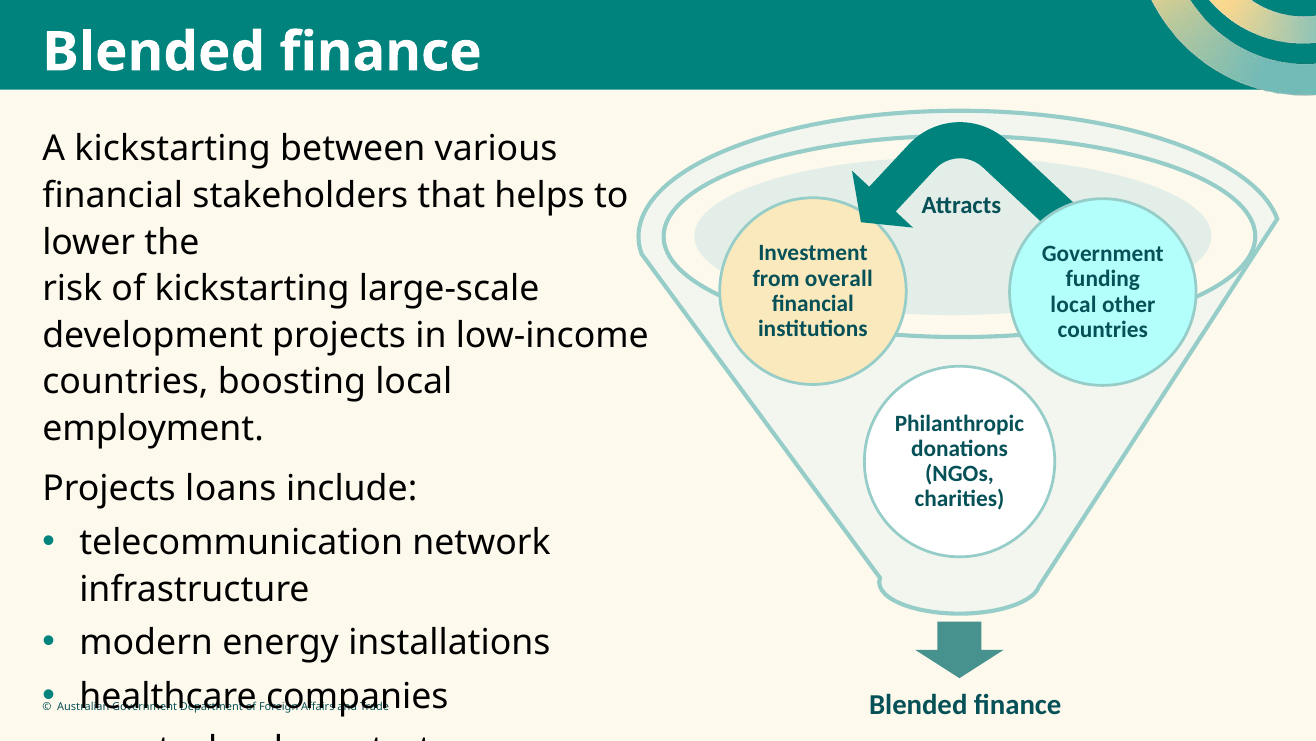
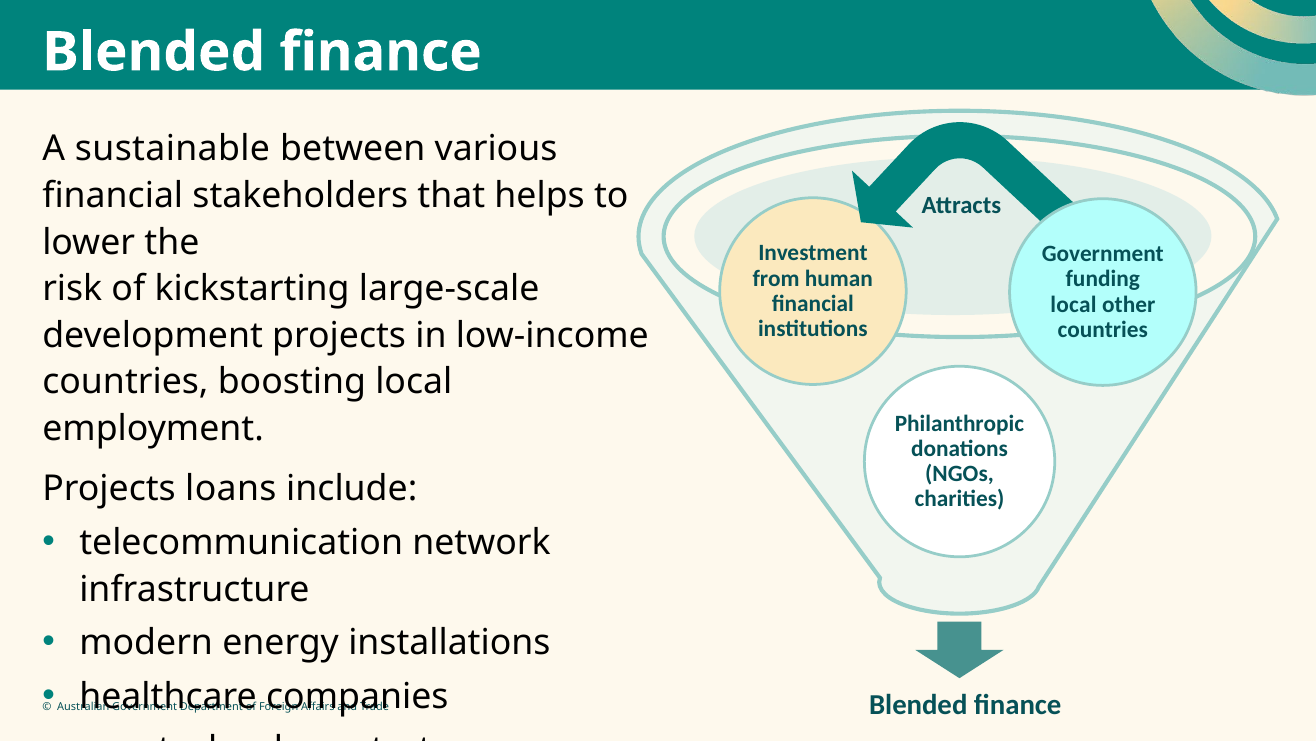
A kickstarting: kickstarting -> sustainable
overall: overall -> human
